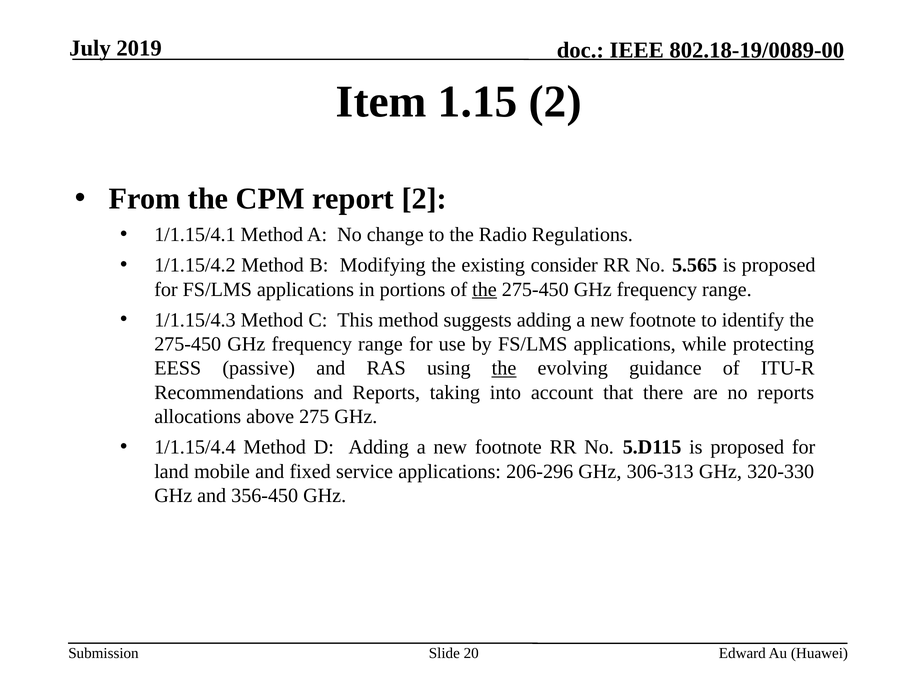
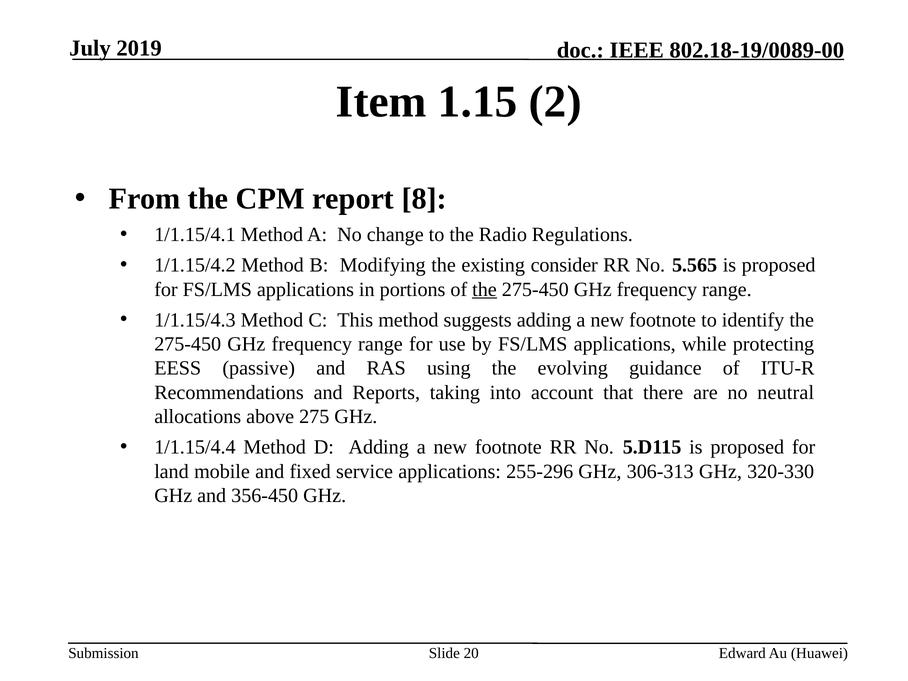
report 2: 2 -> 8
the at (504, 368) underline: present -> none
no reports: reports -> neutral
206-296: 206-296 -> 255-296
